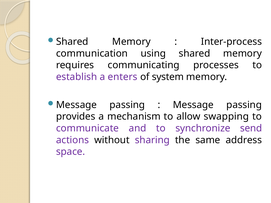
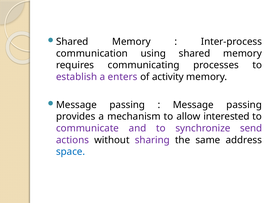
system: system -> activity
swapping: swapping -> interested
space colour: purple -> blue
